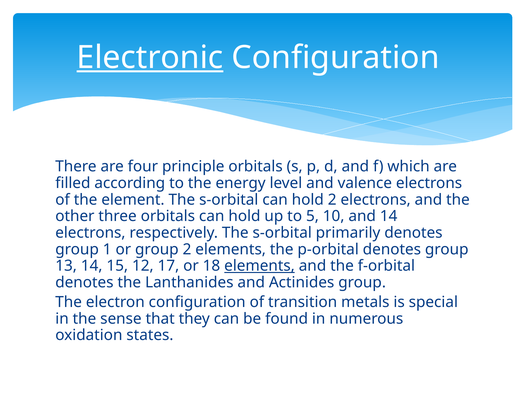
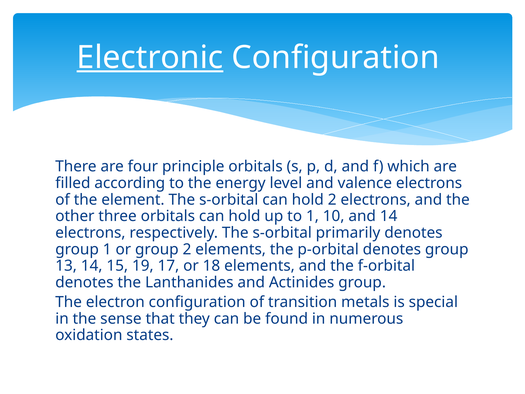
to 5: 5 -> 1
12: 12 -> 19
elements at (260, 266) underline: present -> none
